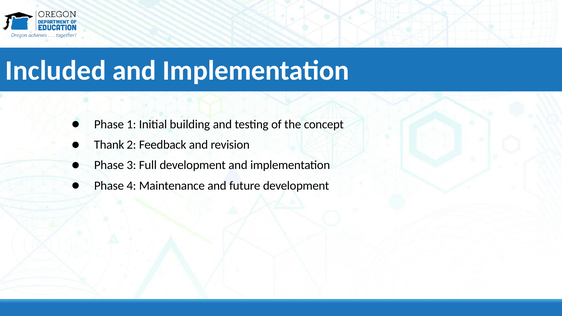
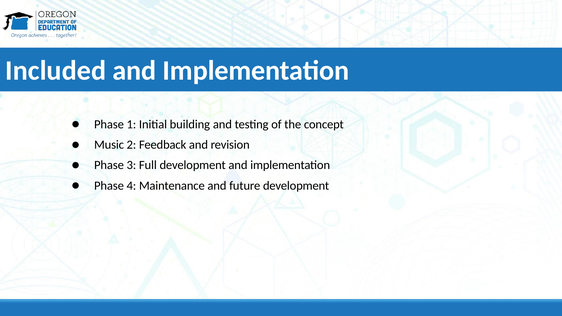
Thank: Thank -> Music
